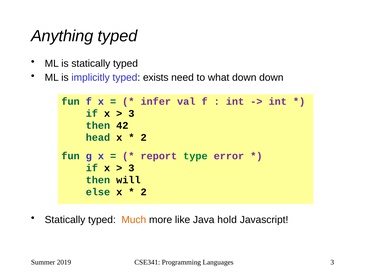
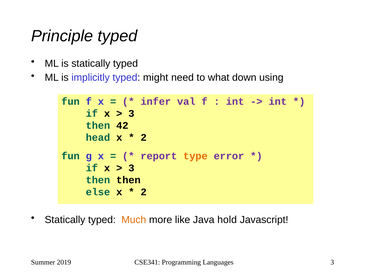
Anything: Anything -> Principle
exists: exists -> might
down down: down -> using
type colour: green -> orange
then will: will -> then
